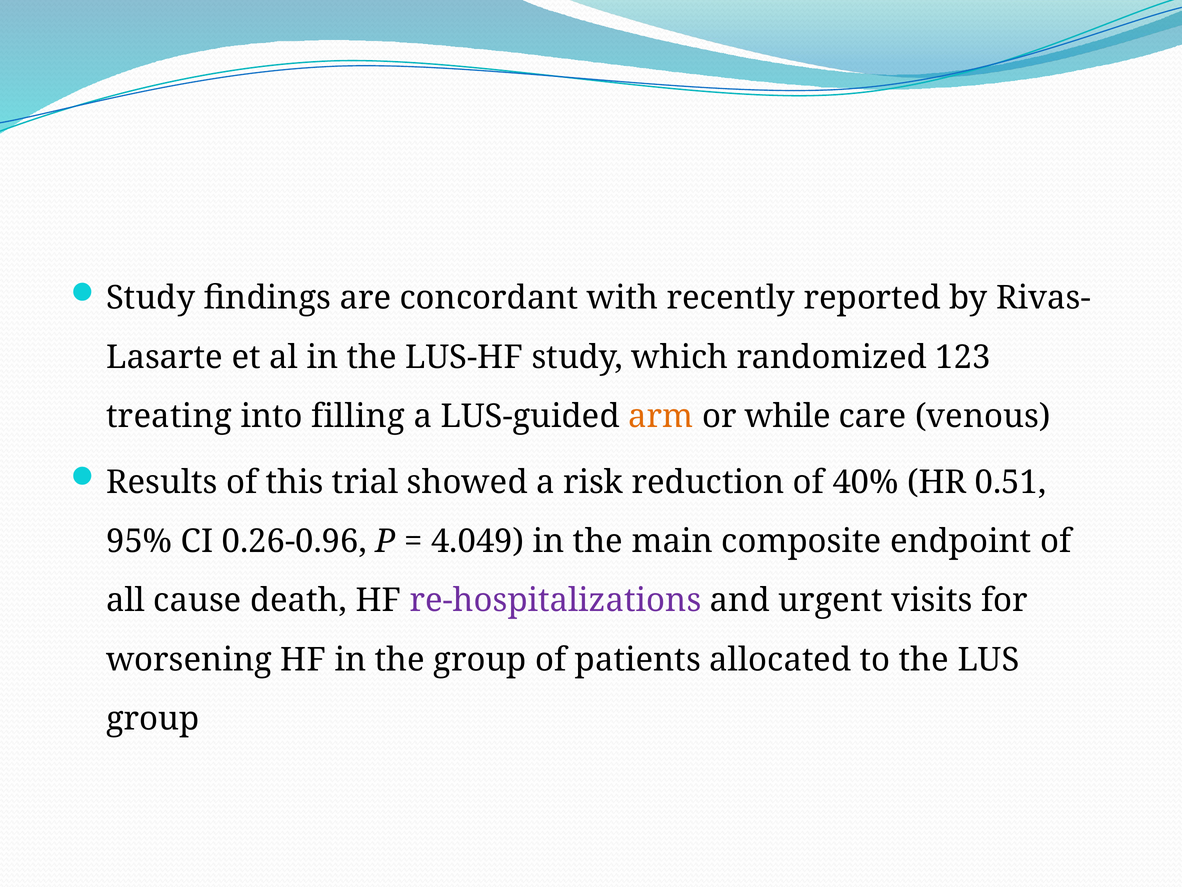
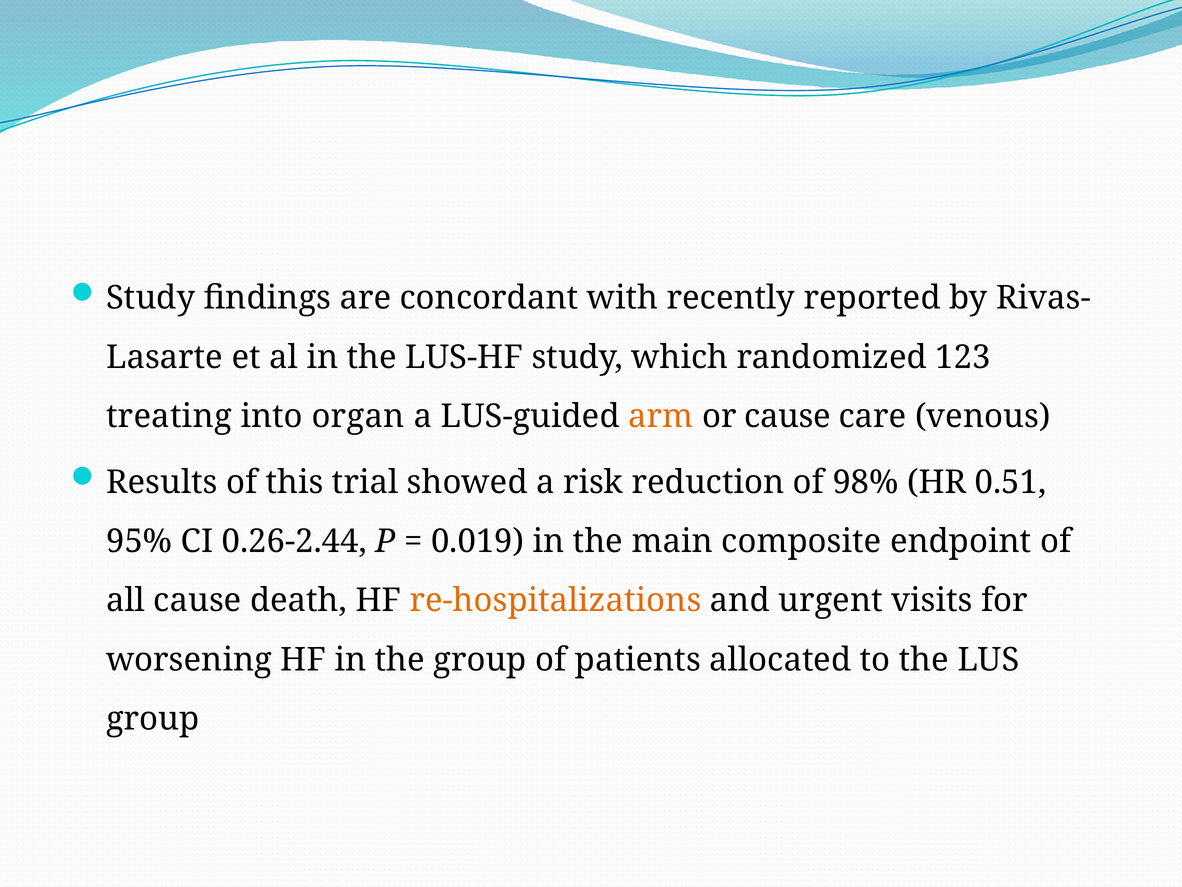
filling: filling -> organ
or while: while -> cause
40%: 40% -> 98%
0.26-0.96: 0.26-0.96 -> 0.26-2.44
4.049: 4.049 -> 0.019
re-hospitalizations colour: purple -> orange
